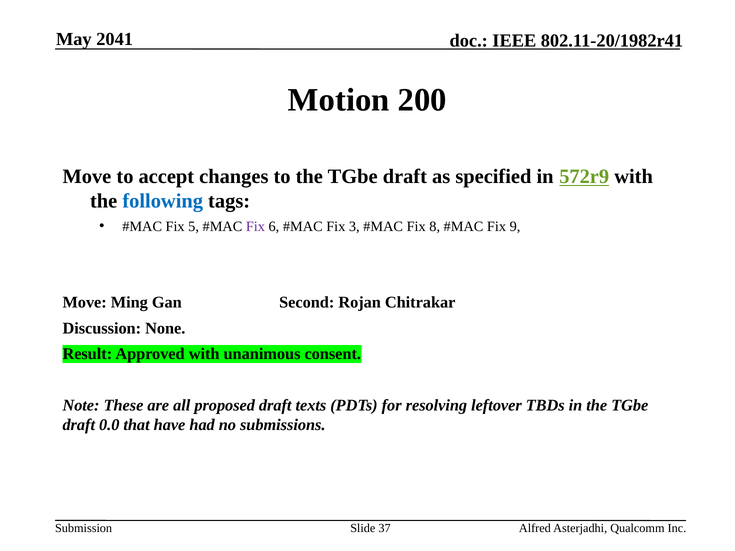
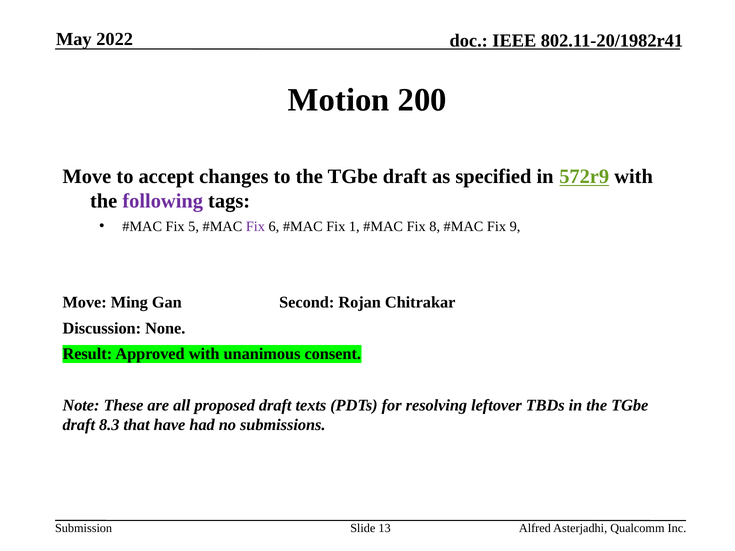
2041: 2041 -> 2022
following colour: blue -> purple
3: 3 -> 1
0.0: 0.0 -> 8.3
37: 37 -> 13
